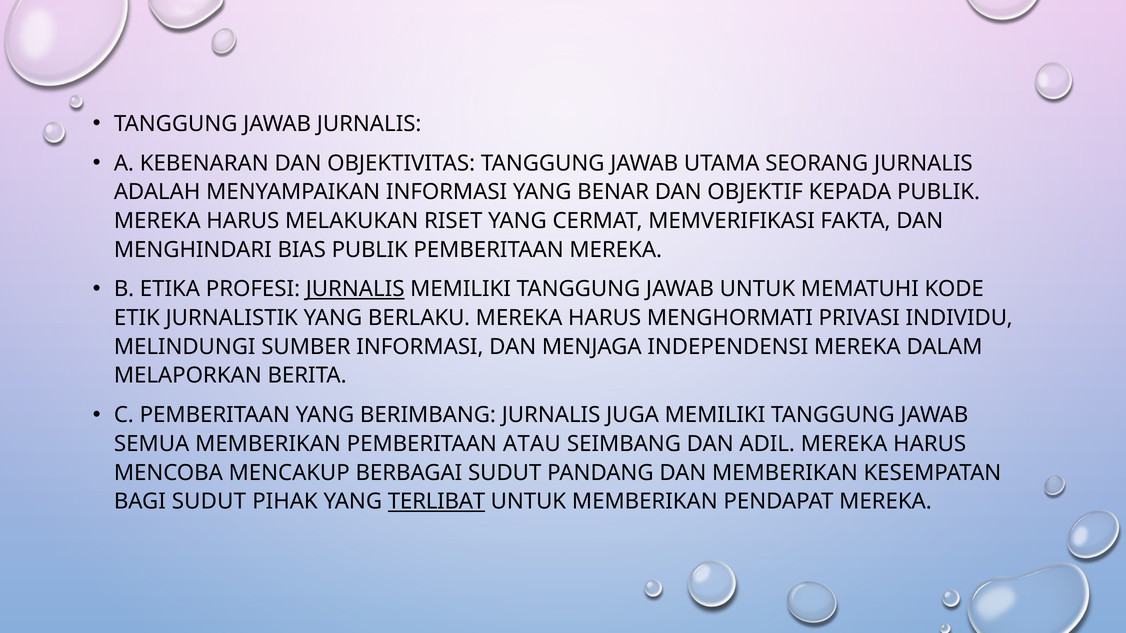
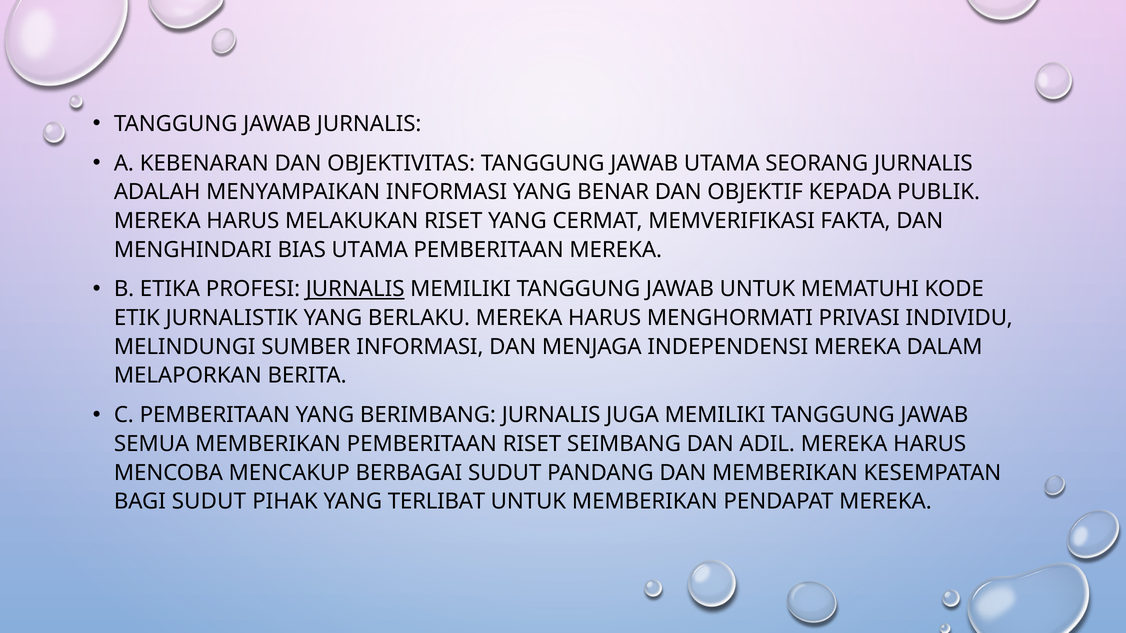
BIAS PUBLIK: PUBLIK -> UTAMA
PEMBERITAAN ATAU: ATAU -> RISET
TERLIBAT underline: present -> none
